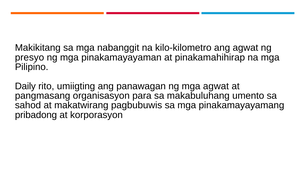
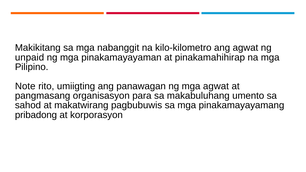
presyo: presyo -> unpaid
Daily: Daily -> Note
